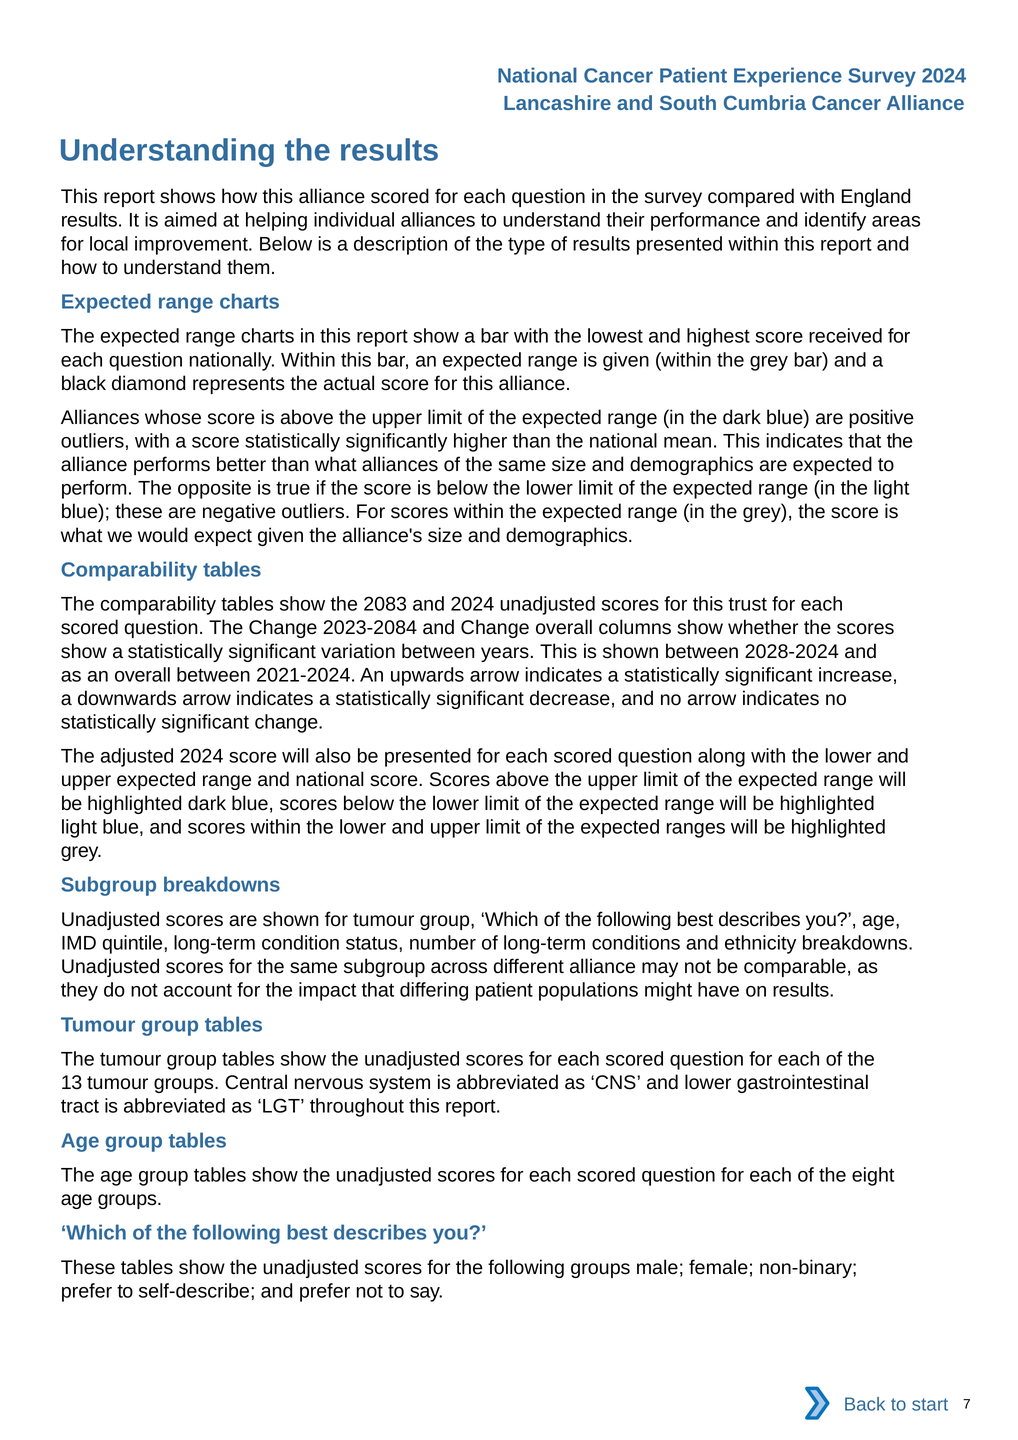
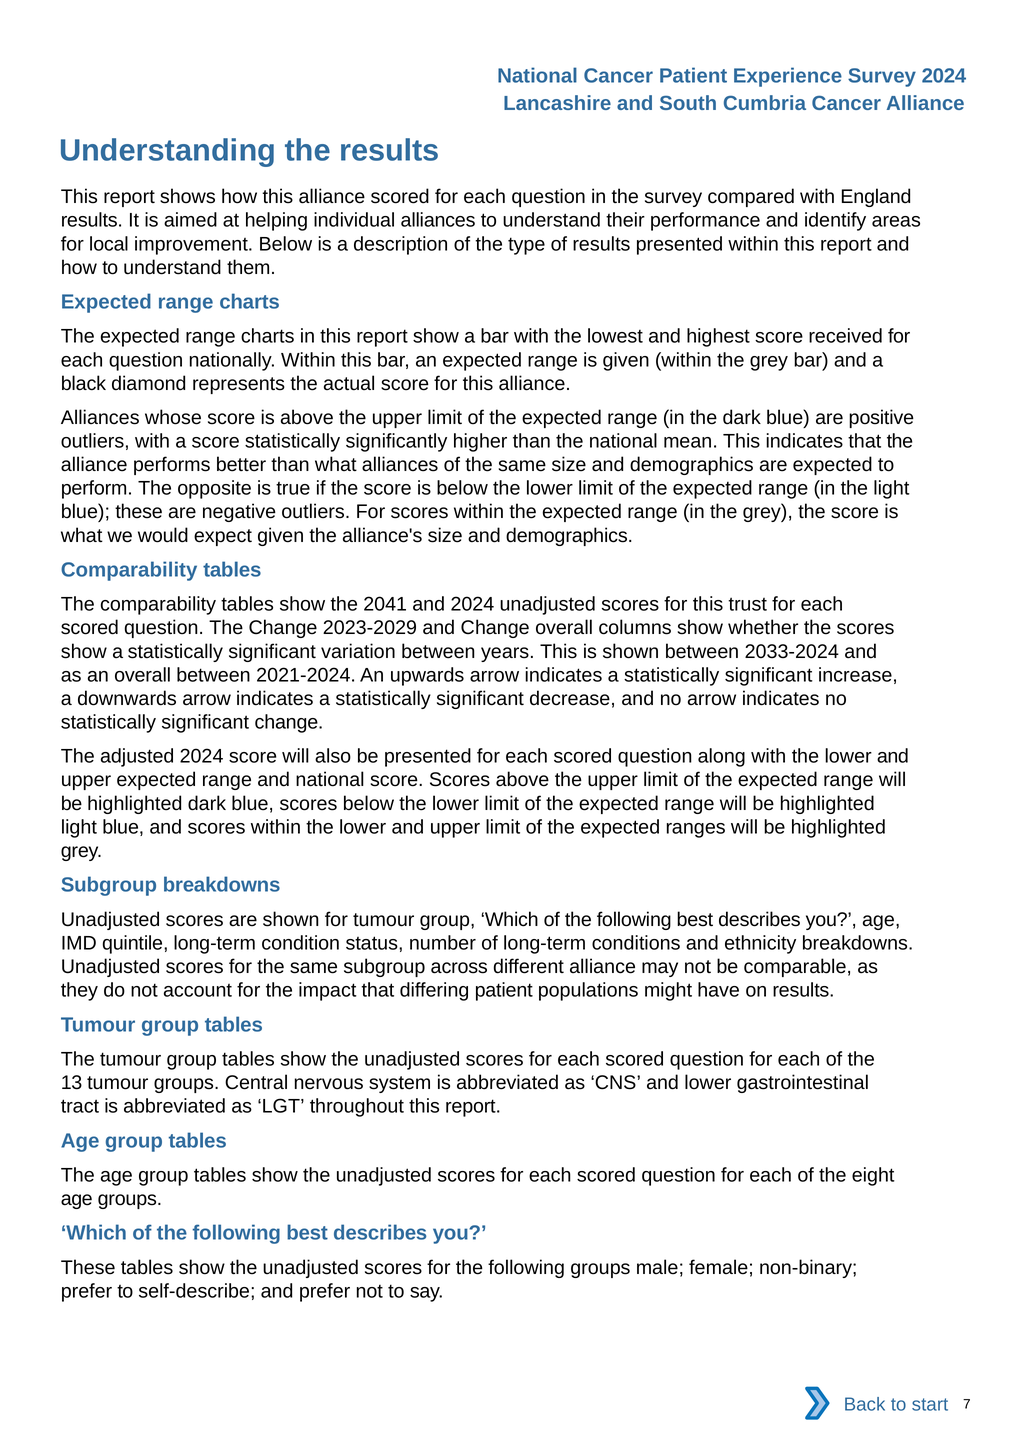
2083: 2083 -> 2041
2023-2084: 2023-2084 -> 2023-2029
2028-2024: 2028-2024 -> 2033-2024
